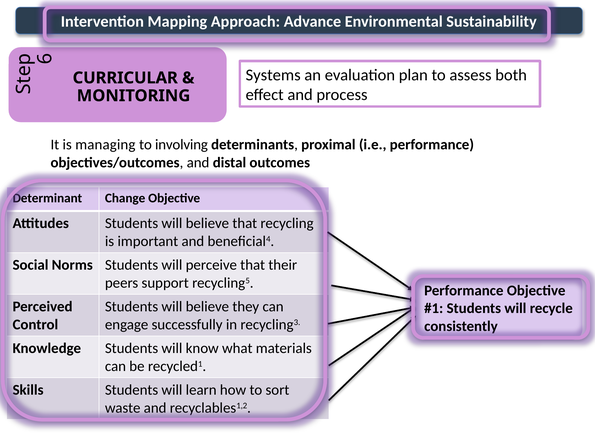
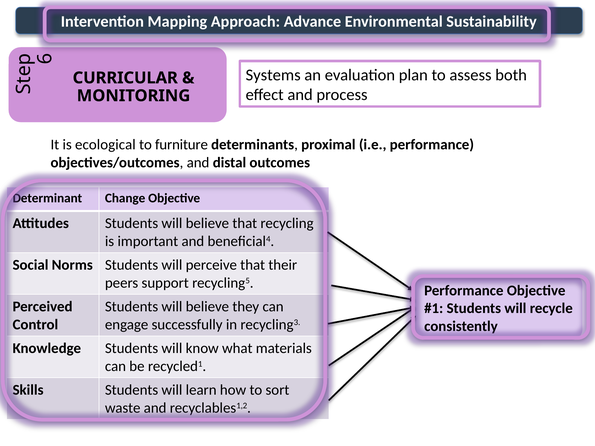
managing: managing -> ecological
involving: involving -> furniture
